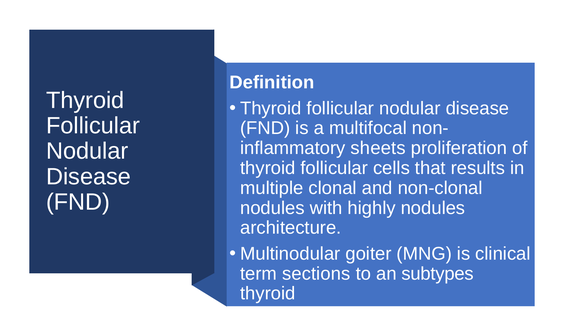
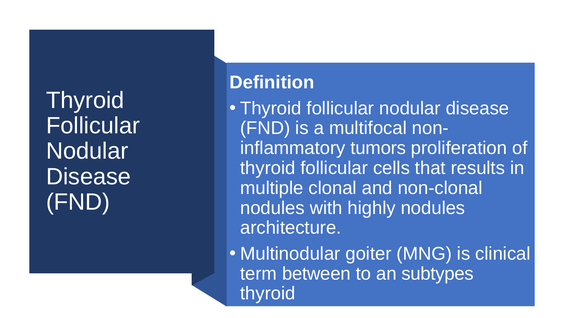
sheets: sheets -> tumors
sections: sections -> between
